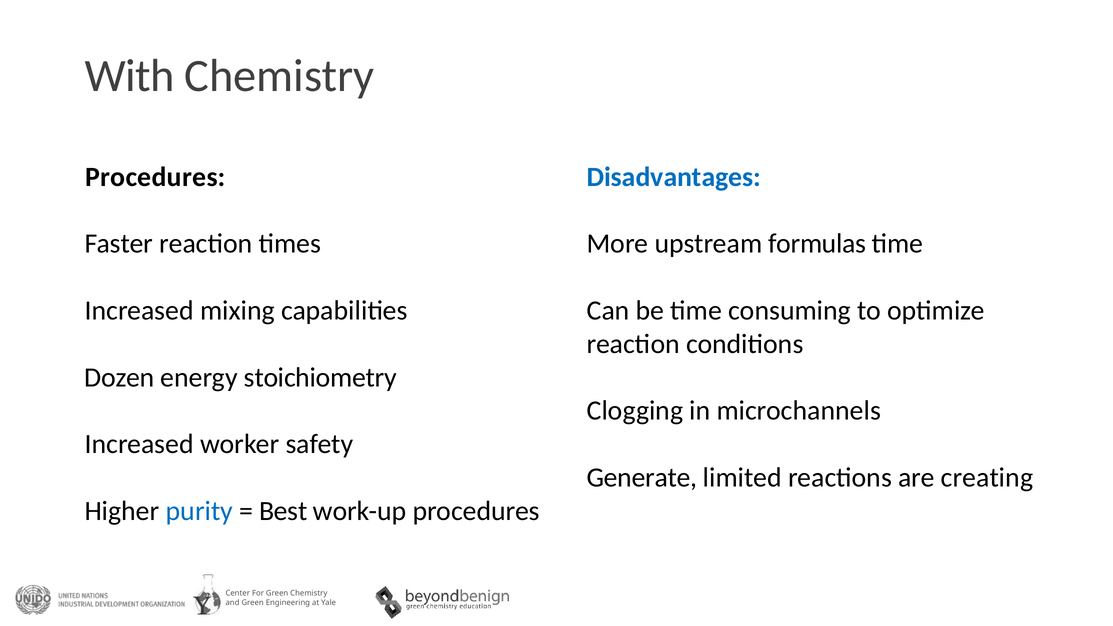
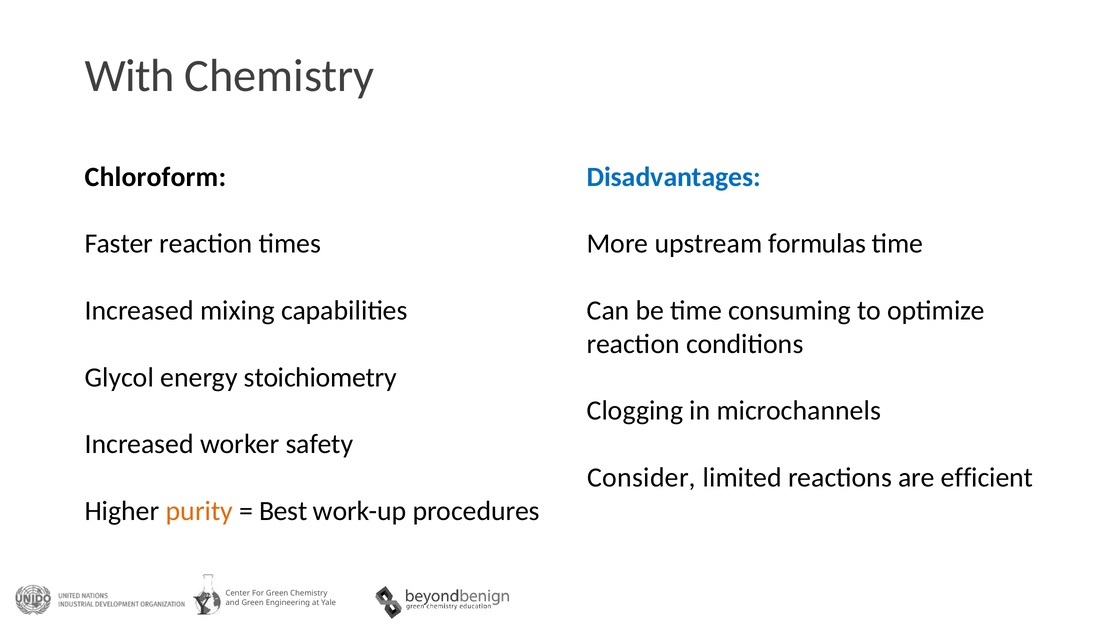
Procedures at (155, 177): Procedures -> Chloroform
Dozen: Dozen -> Glycol
Generate: Generate -> Consider
creating: creating -> efficient
purity colour: blue -> orange
